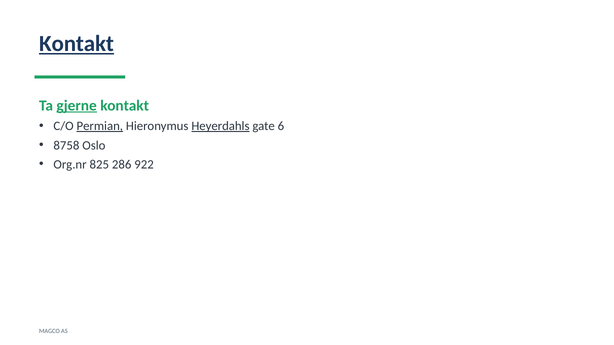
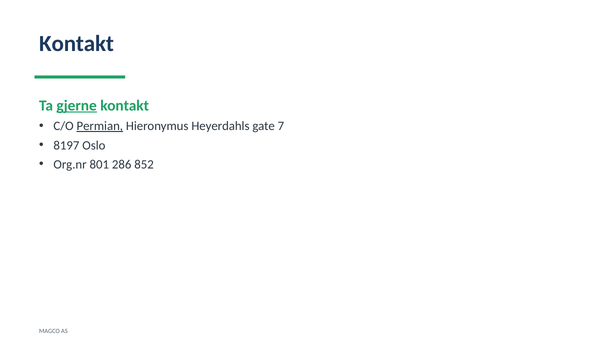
Kontakt at (76, 44) underline: present -> none
Heyerdahls underline: present -> none
6: 6 -> 7
8758: 8758 -> 8197
825: 825 -> 801
922: 922 -> 852
